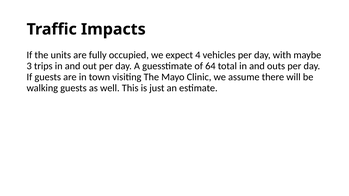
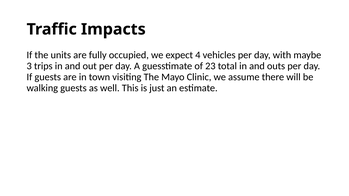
64: 64 -> 23
